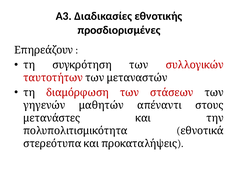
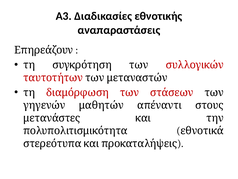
προσδιορισμένες: προσδιορισμένες -> αναπαραστάσεις
